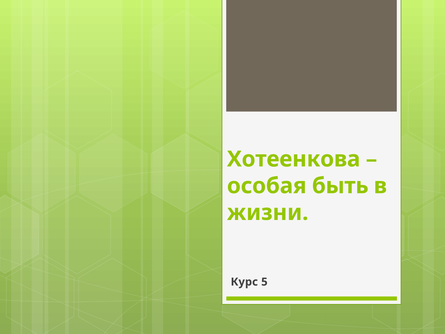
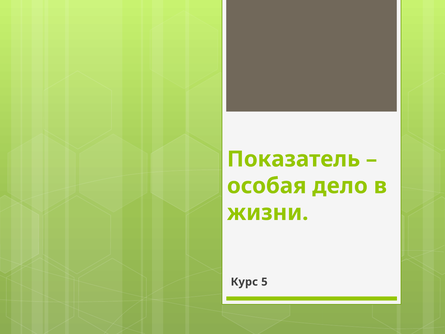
Хотеенкова: Хотеенкова -> Показатель
быть: быть -> дело
